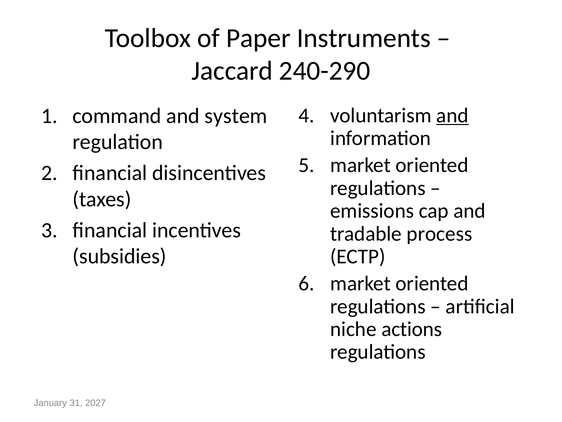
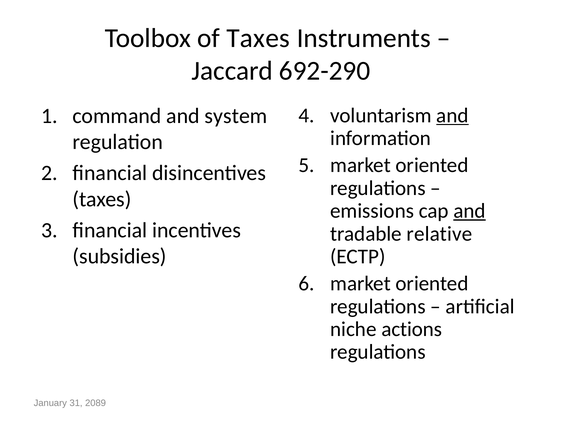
of Paper: Paper -> Taxes
240-290: 240-290 -> 692-290
and at (470, 211) underline: none -> present
process: process -> relative
2027: 2027 -> 2089
